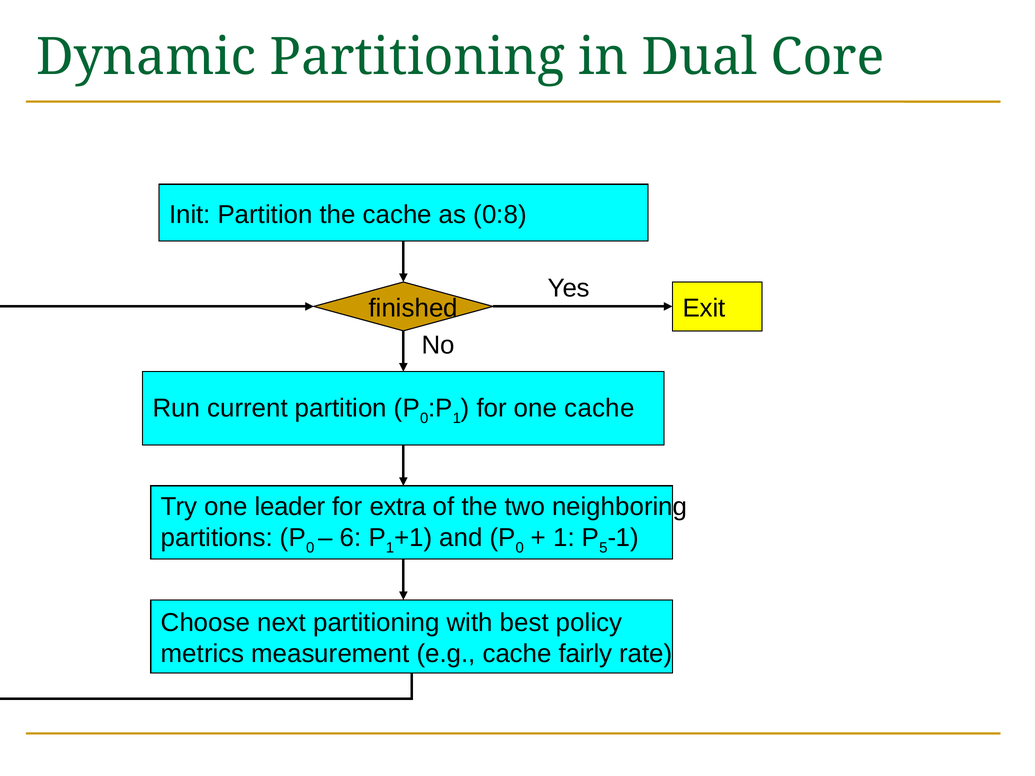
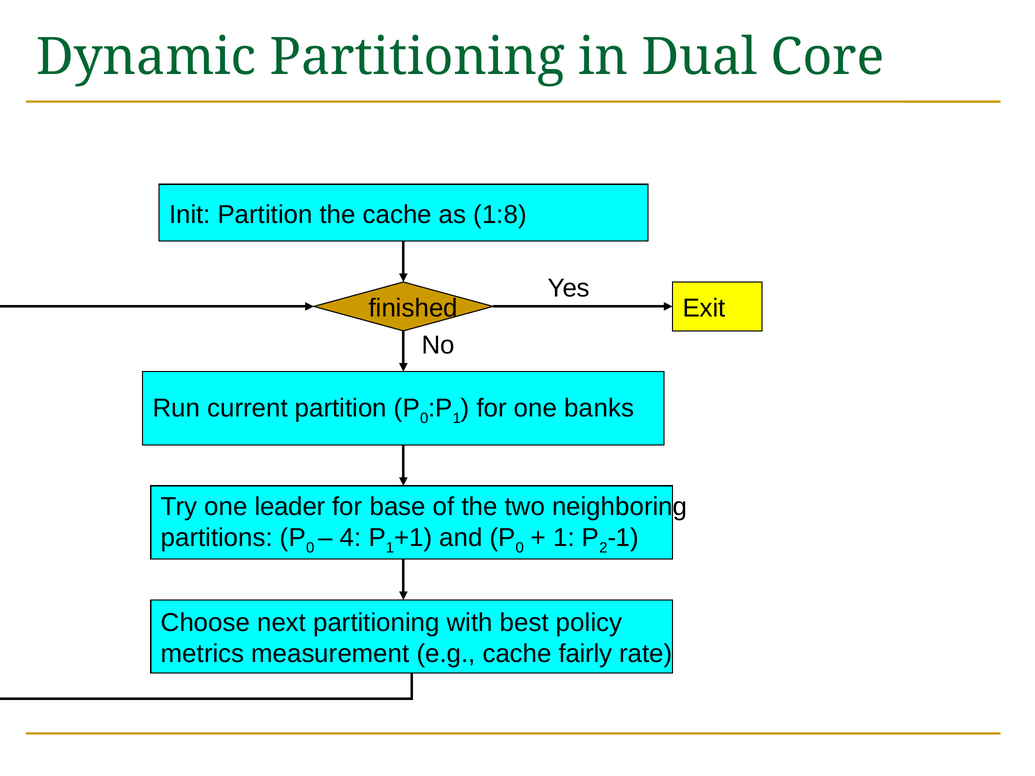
0:8: 0:8 -> 1:8
one cache: cache -> banks
extra: extra -> base
6: 6 -> 4
5: 5 -> 2
